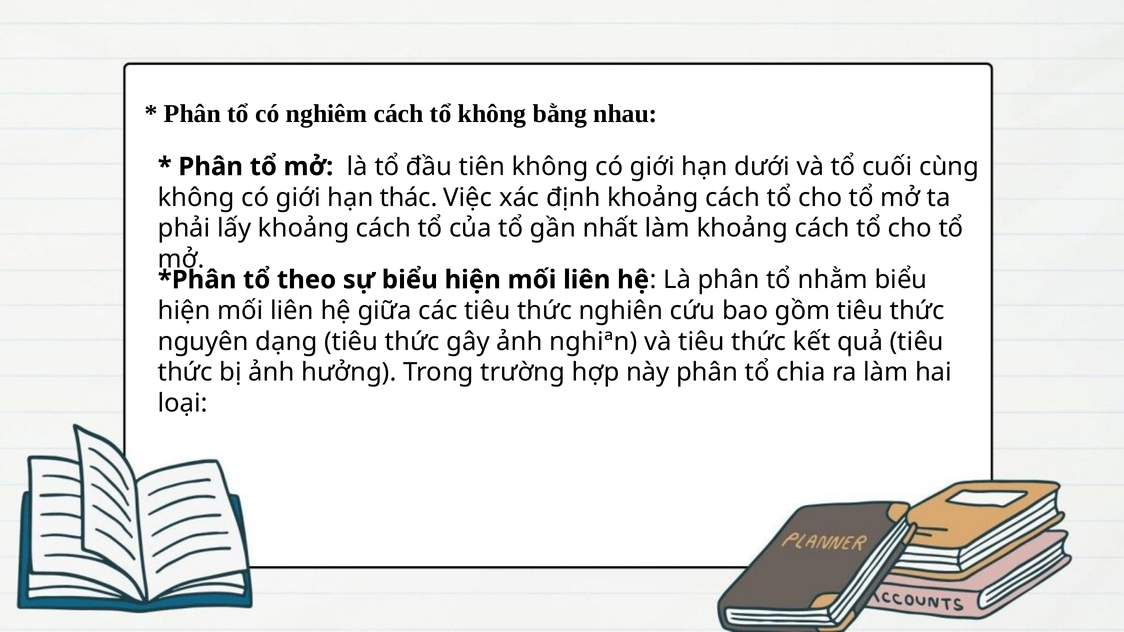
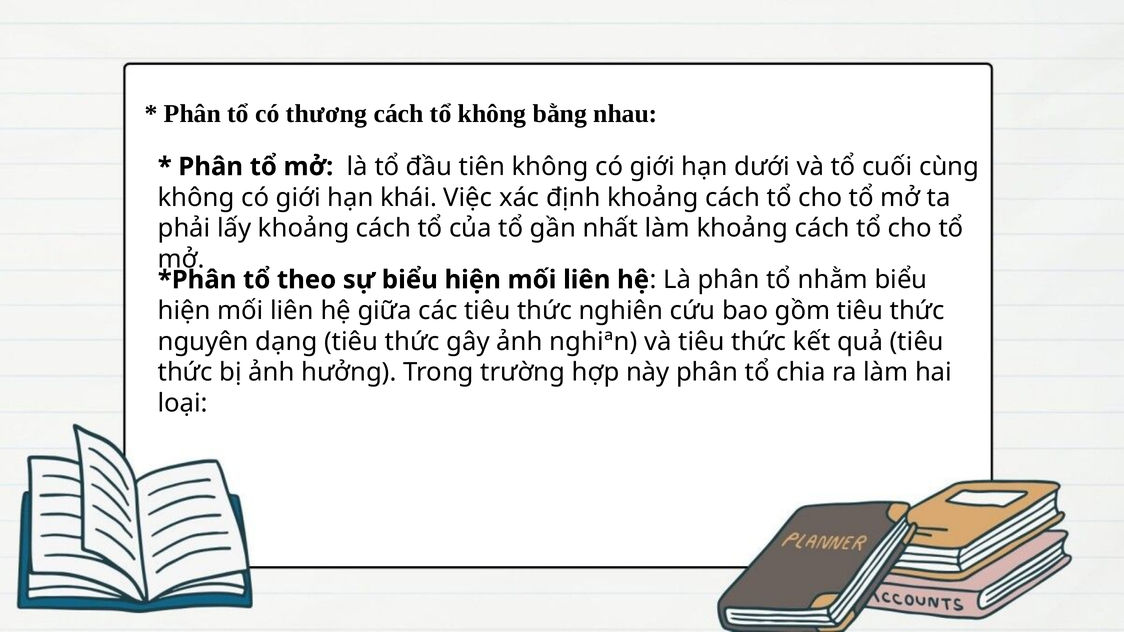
nghiêm: nghiêm -> thương
thác: thác -> khái
